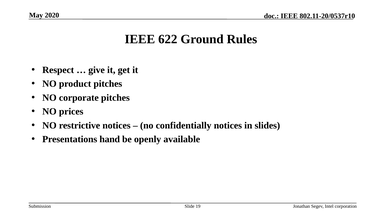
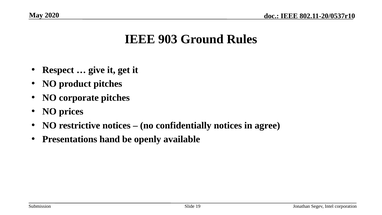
622: 622 -> 903
slides: slides -> agree
